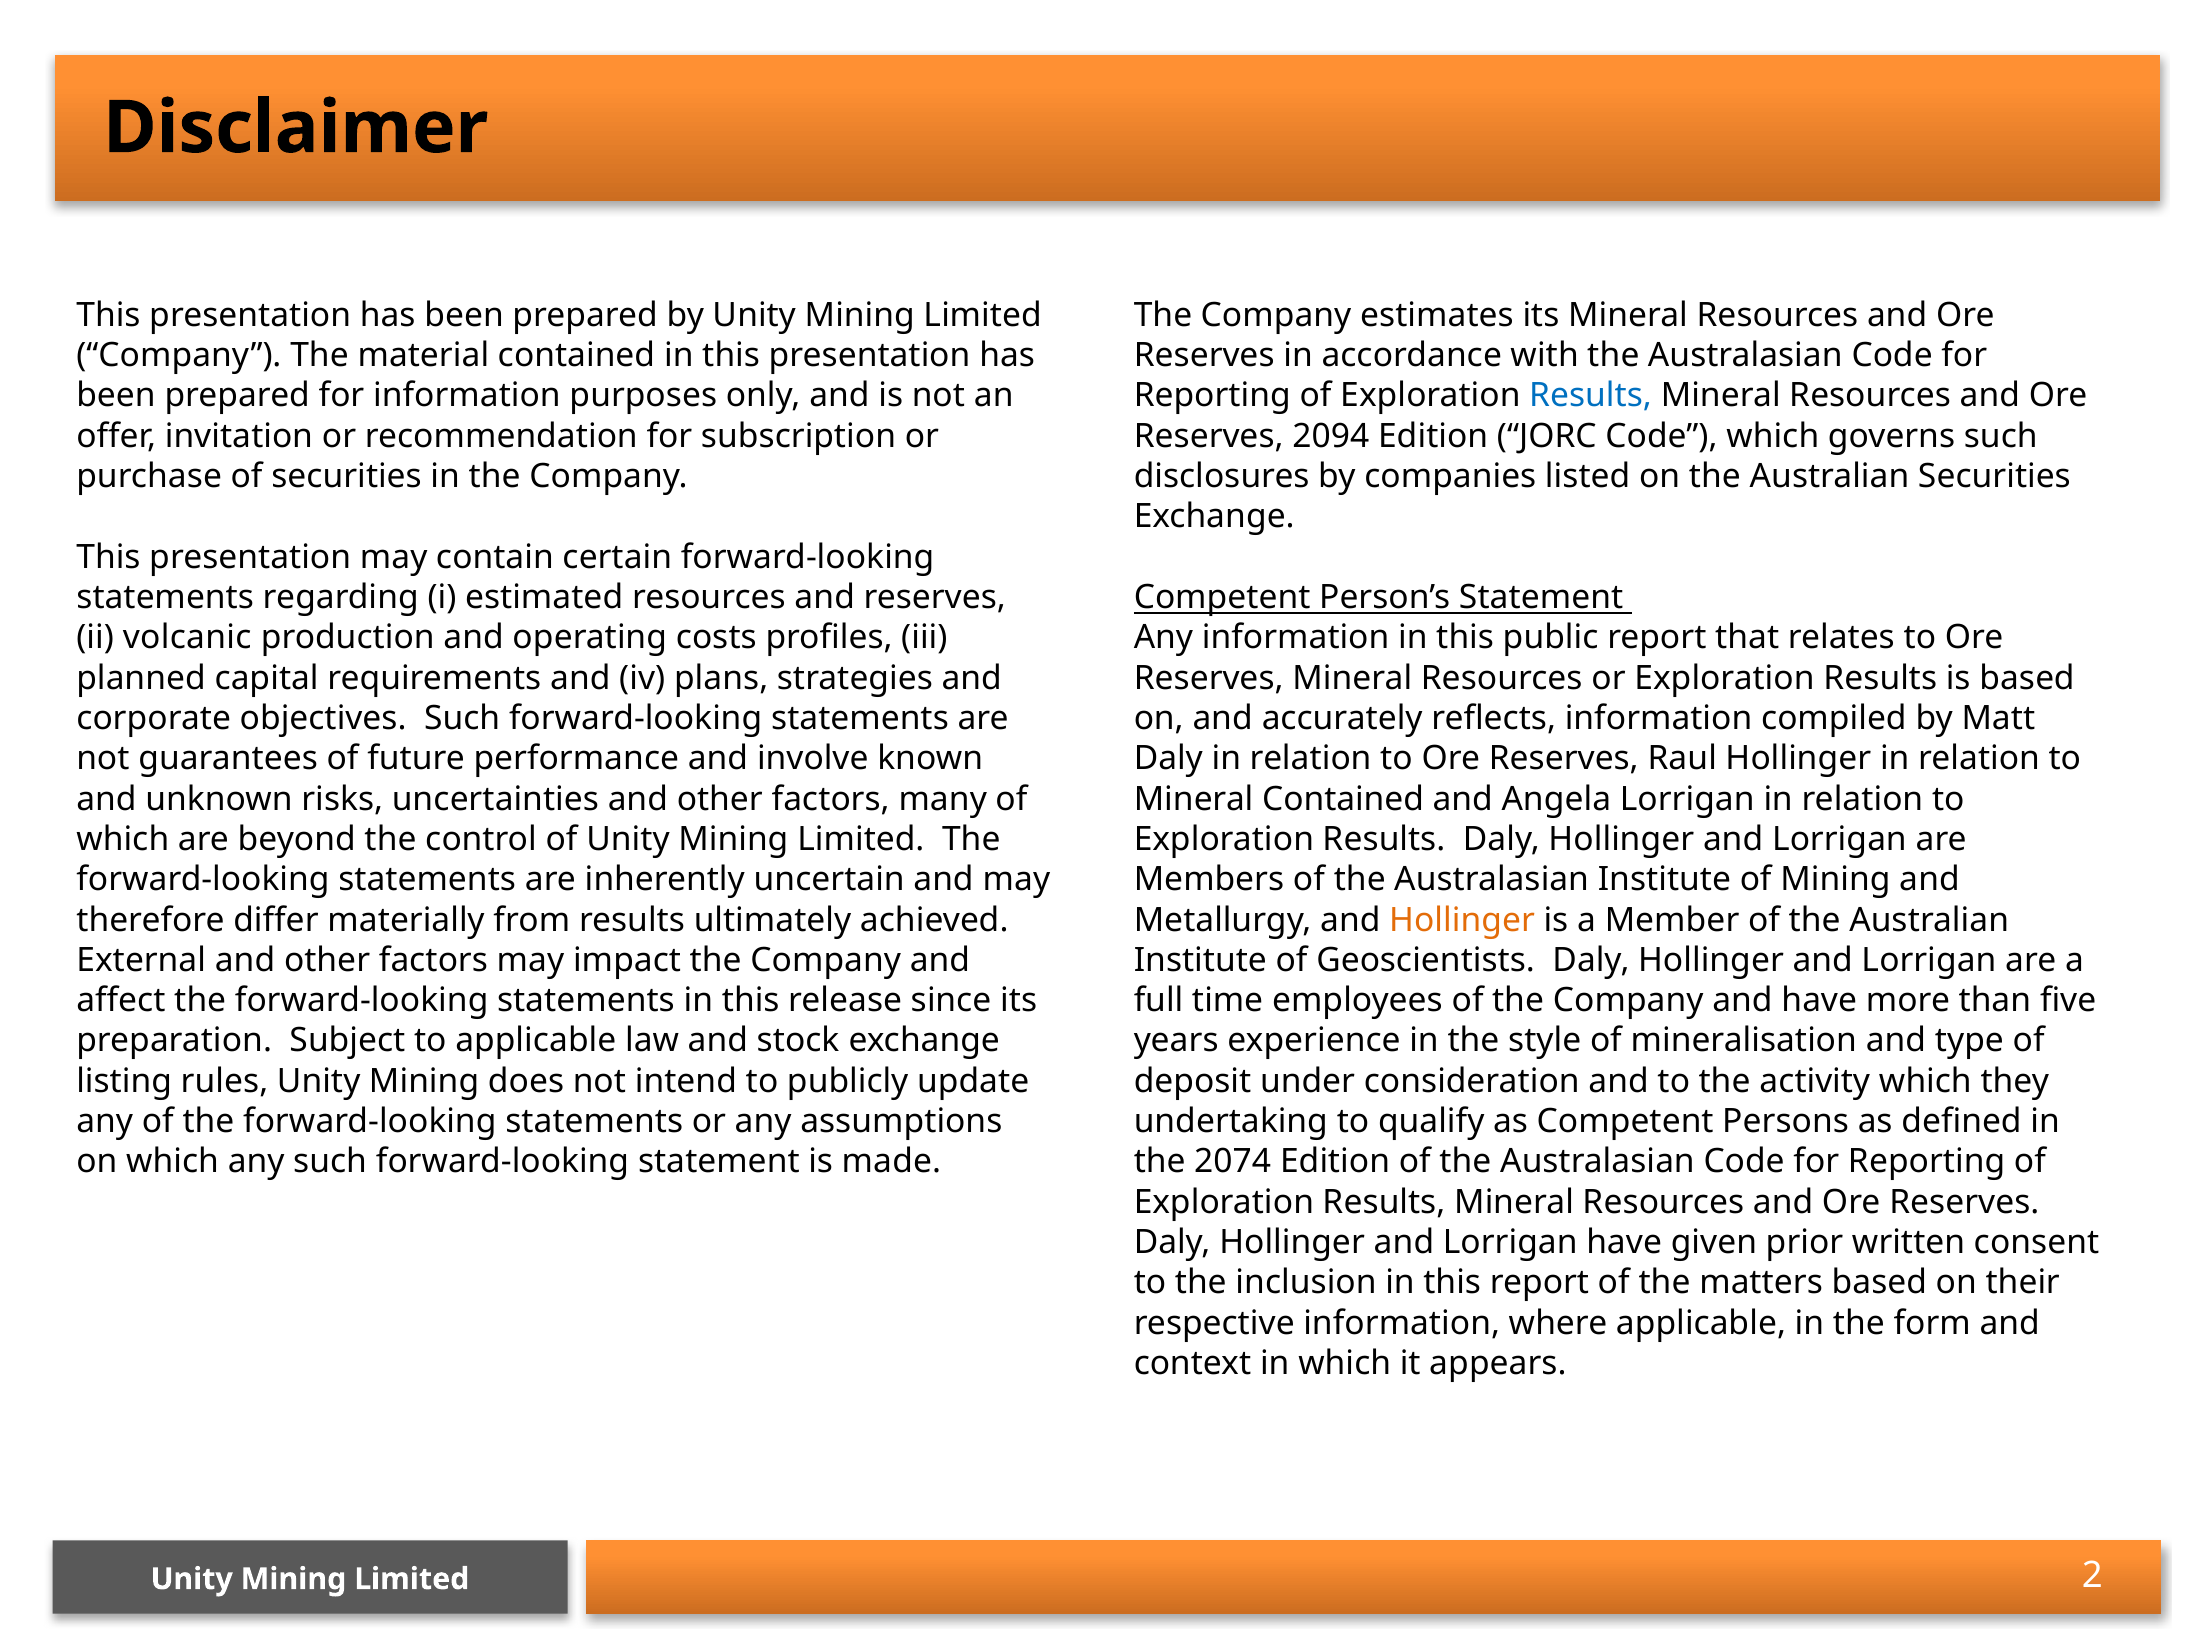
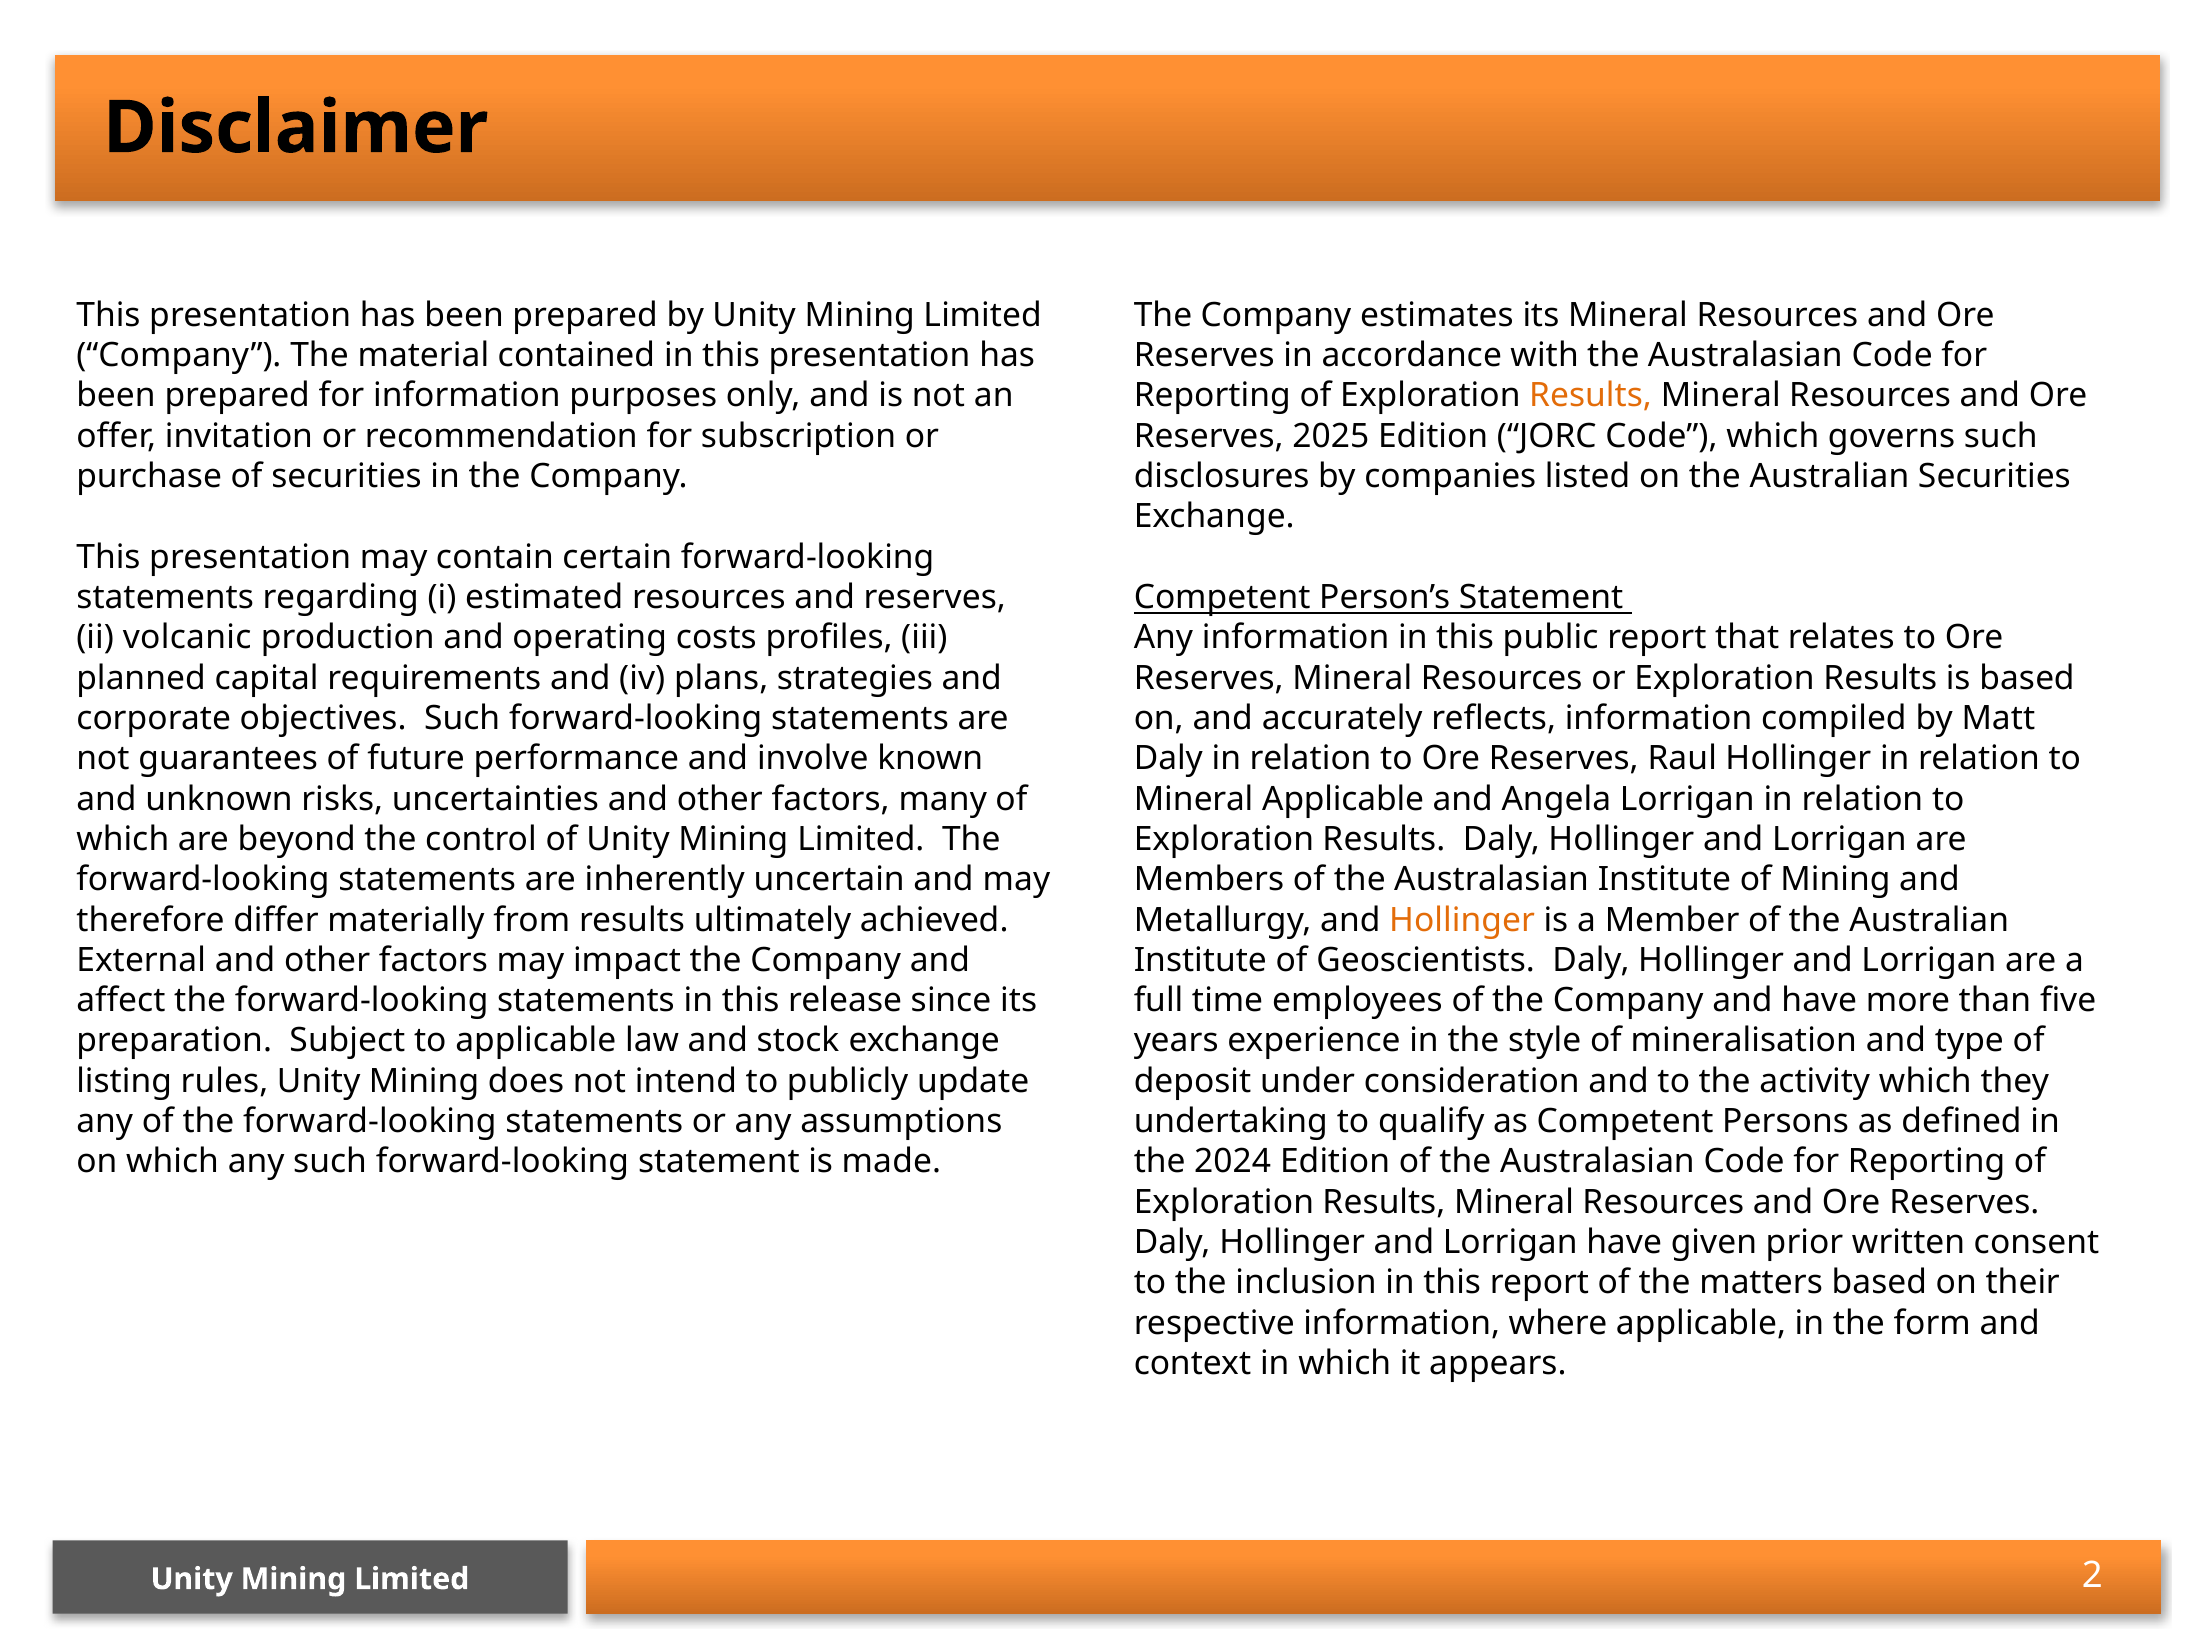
Results at (1591, 396) colour: blue -> orange
2094: 2094 -> 2025
Mineral Contained: Contained -> Applicable
2074: 2074 -> 2024
